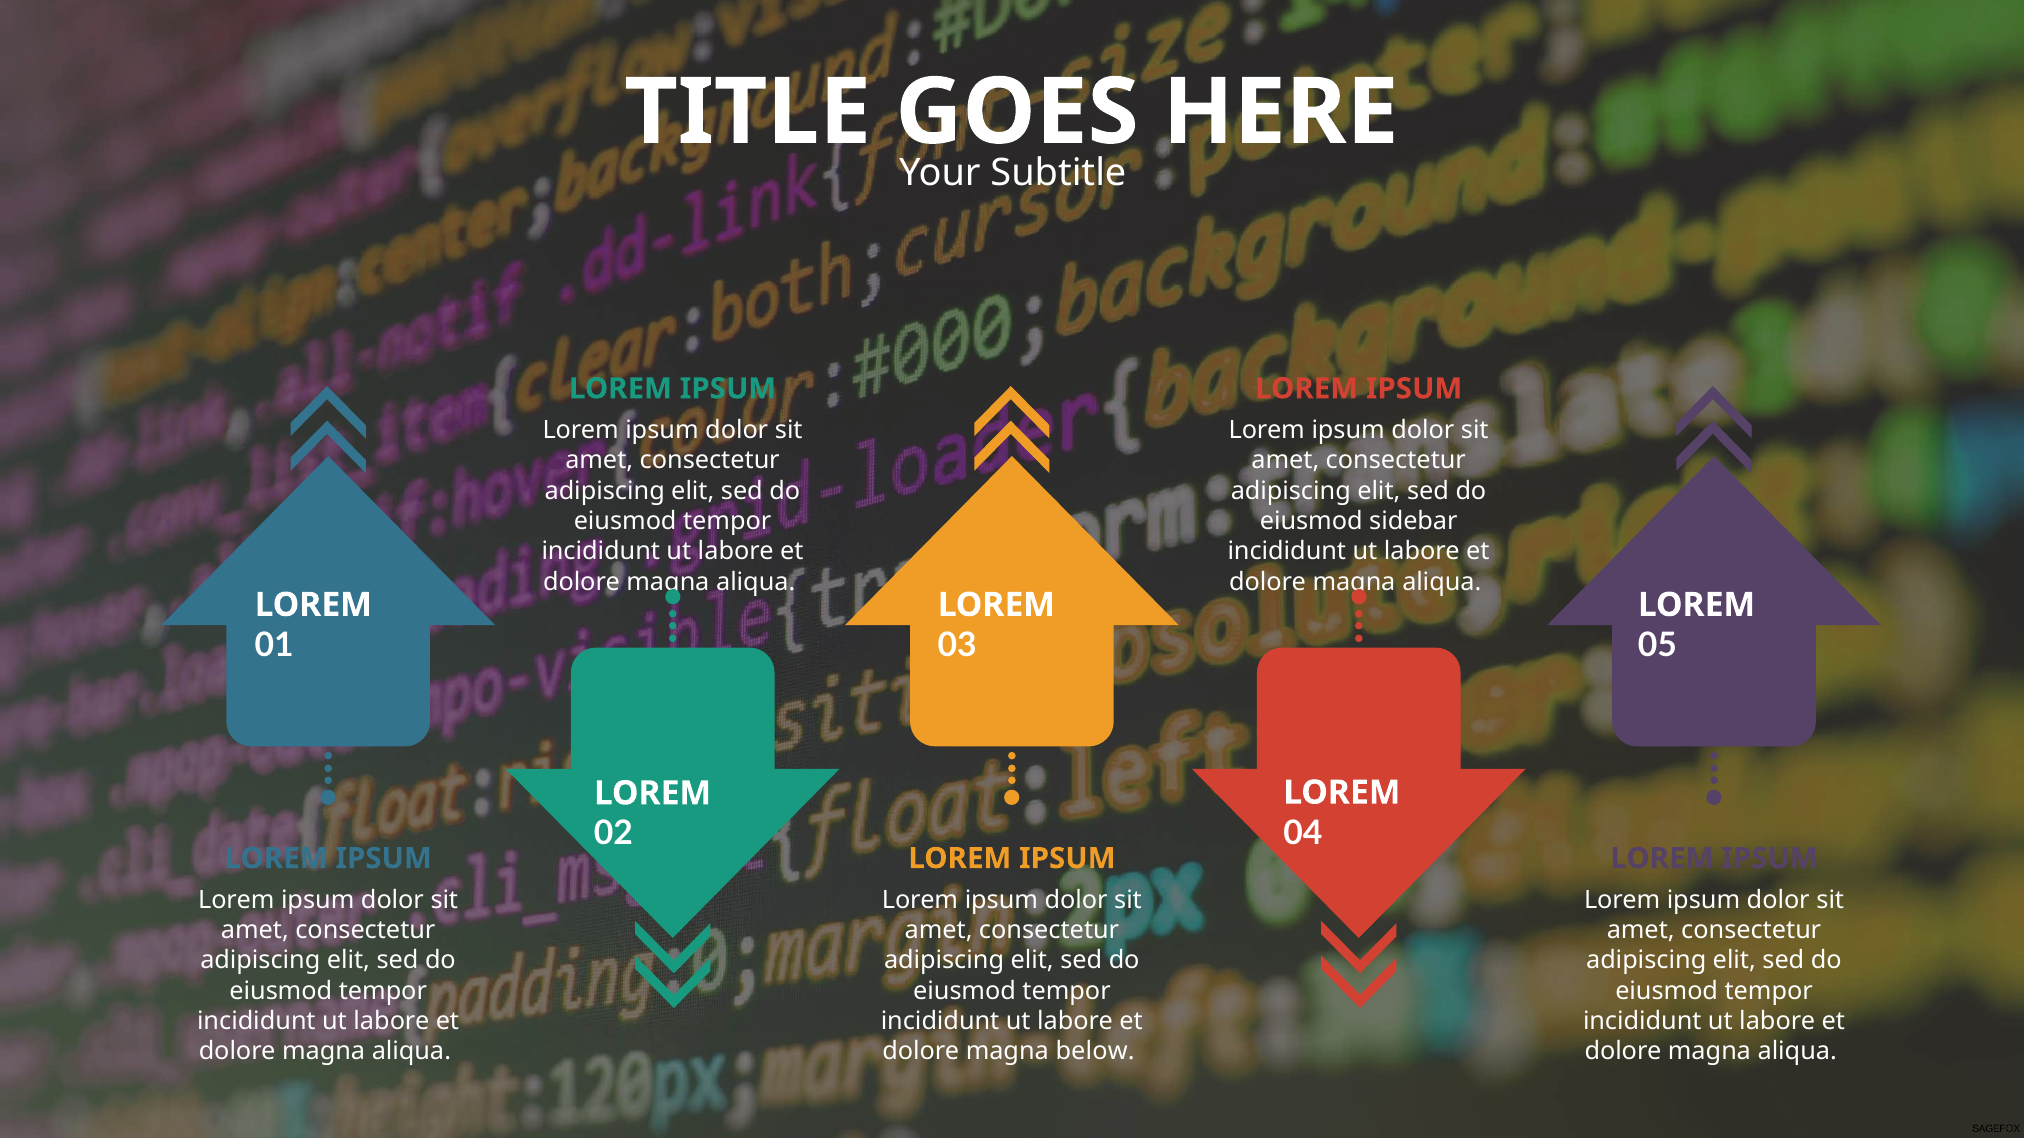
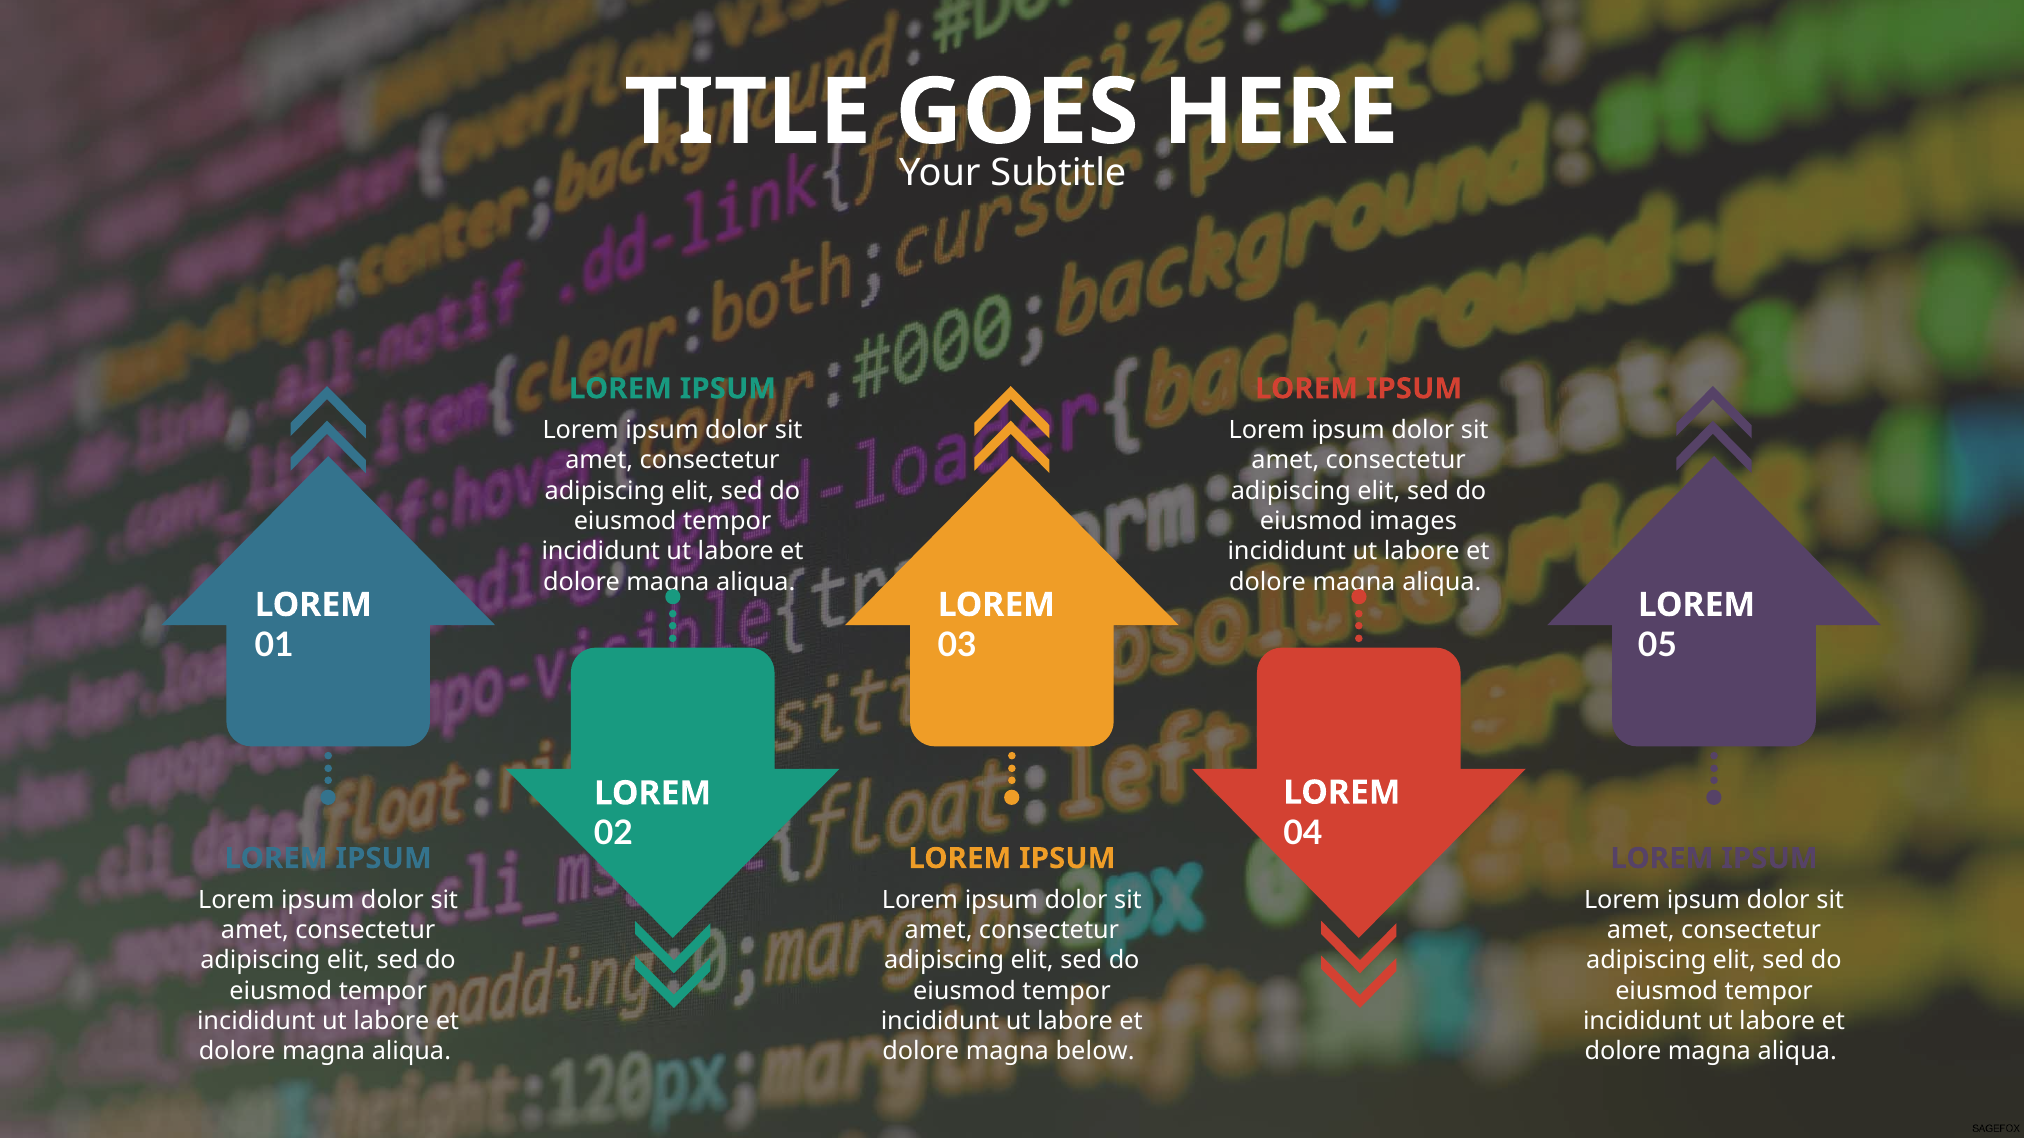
sidebar: sidebar -> images
